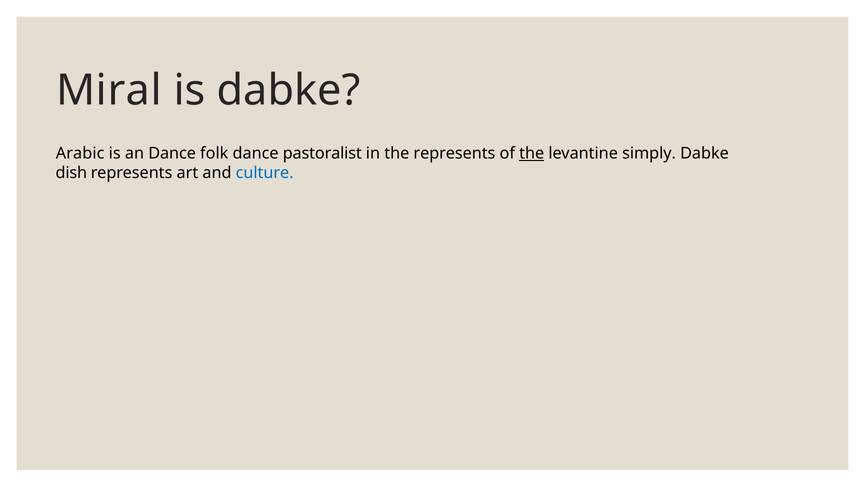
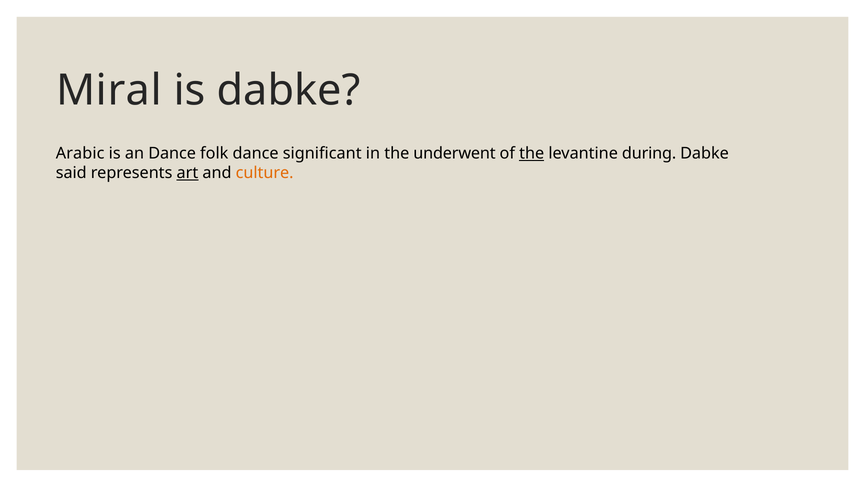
pastoralist: pastoralist -> significant
the represents: represents -> underwent
simply: simply -> during
dish: dish -> said
art underline: none -> present
culture colour: blue -> orange
